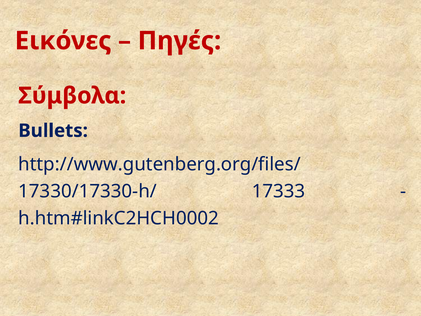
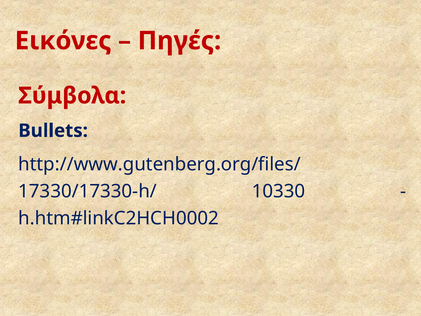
17333: 17333 -> 10330
